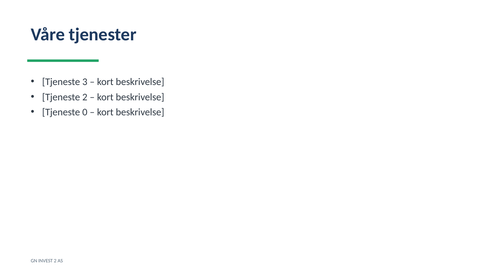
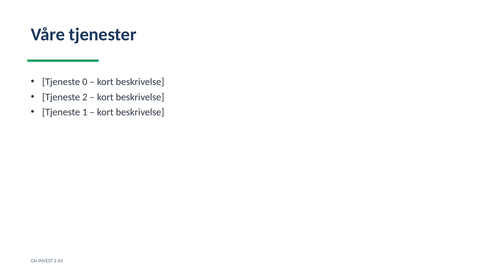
3: 3 -> 0
0: 0 -> 1
